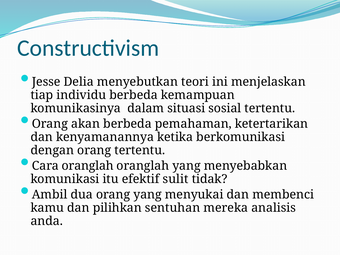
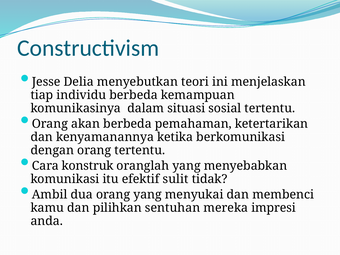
Cara oranglah: oranglah -> konstruk
analisis: analisis -> impresi
